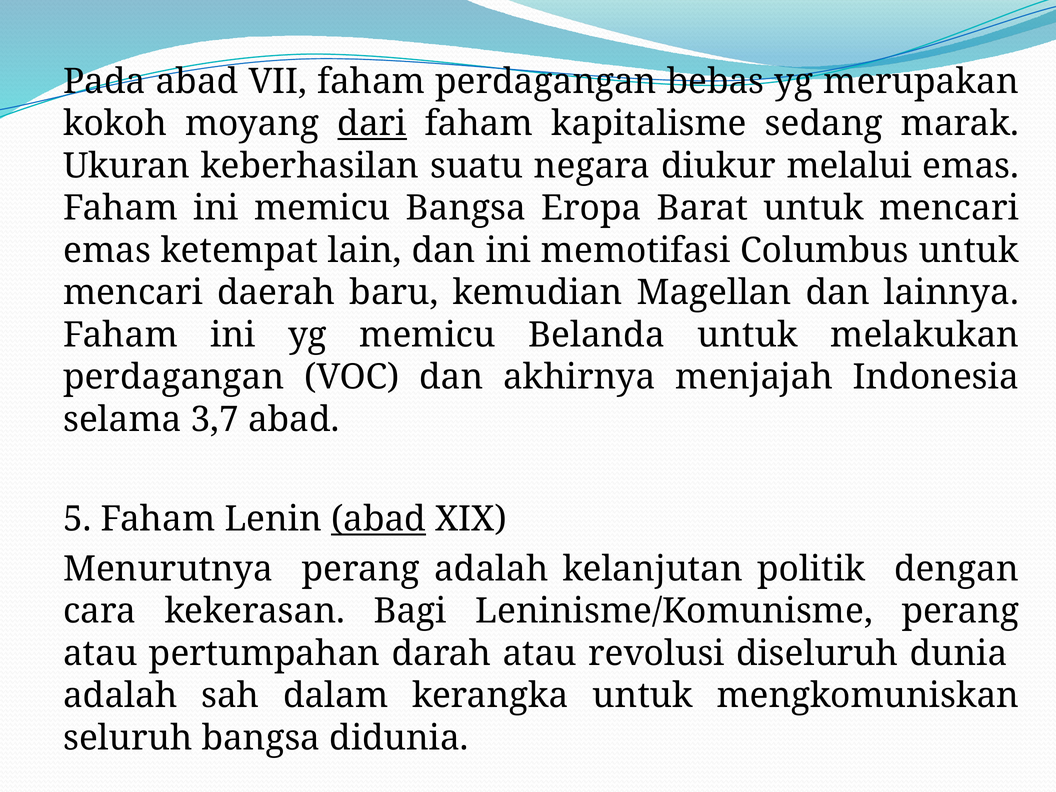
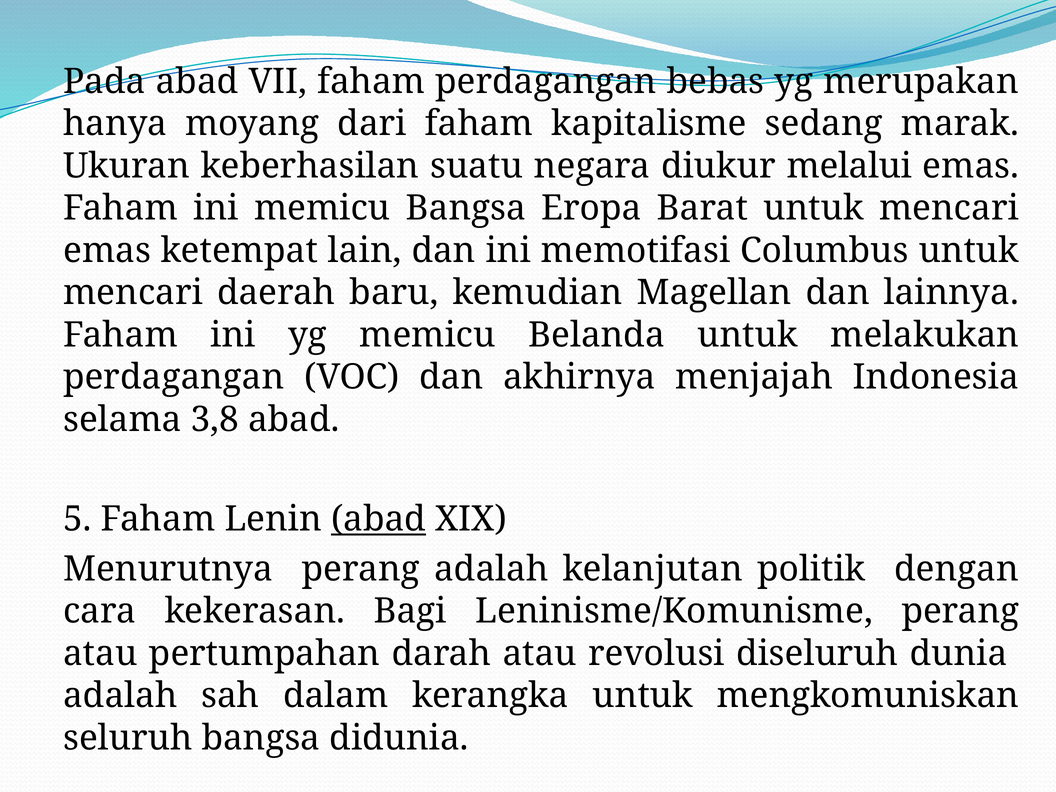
kokoh: kokoh -> hanya
dari underline: present -> none
3,7: 3,7 -> 3,8
